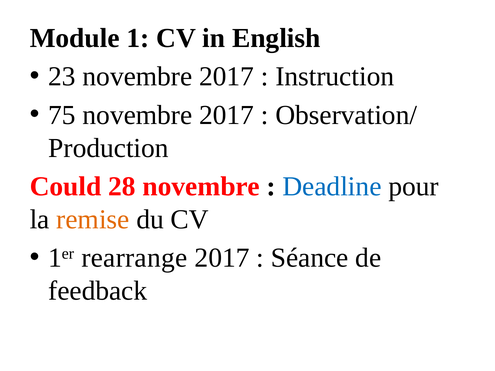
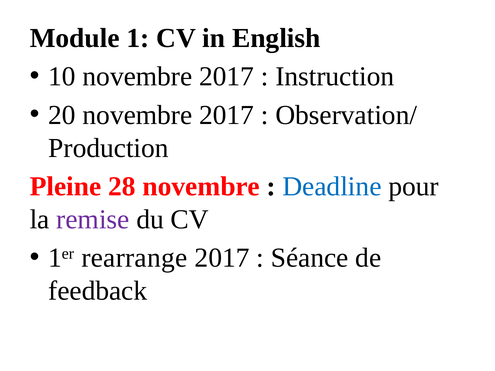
23: 23 -> 10
75: 75 -> 20
Could: Could -> Pleine
remise colour: orange -> purple
